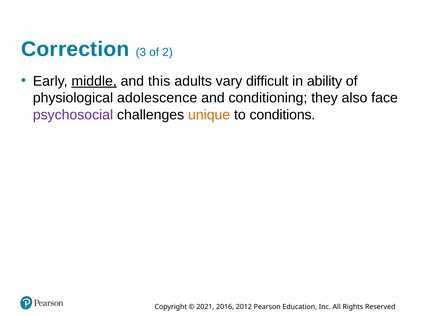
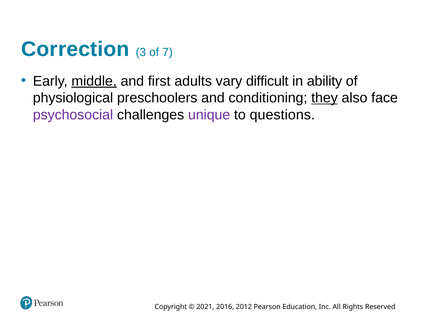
2: 2 -> 7
this: this -> first
adolescence: adolescence -> preschoolers
they underline: none -> present
unique colour: orange -> purple
conditions: conditions -> questions
